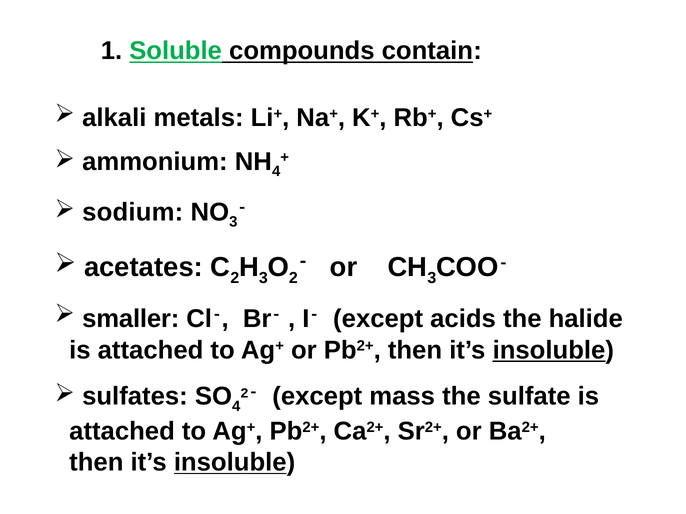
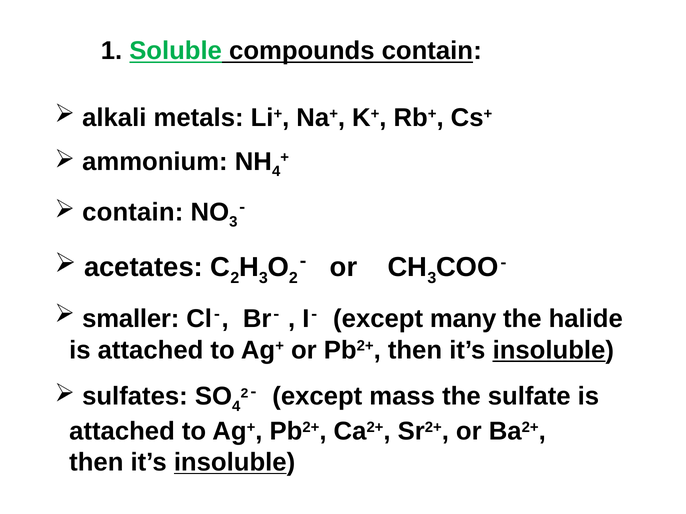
sodium at (133, 212): sodium -> contain
acids: acids -> many
